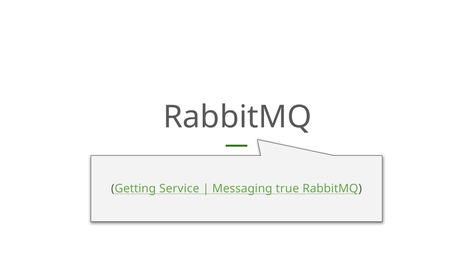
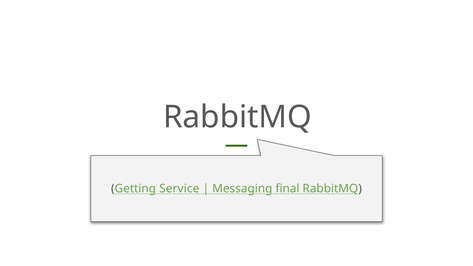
true: true -> final
